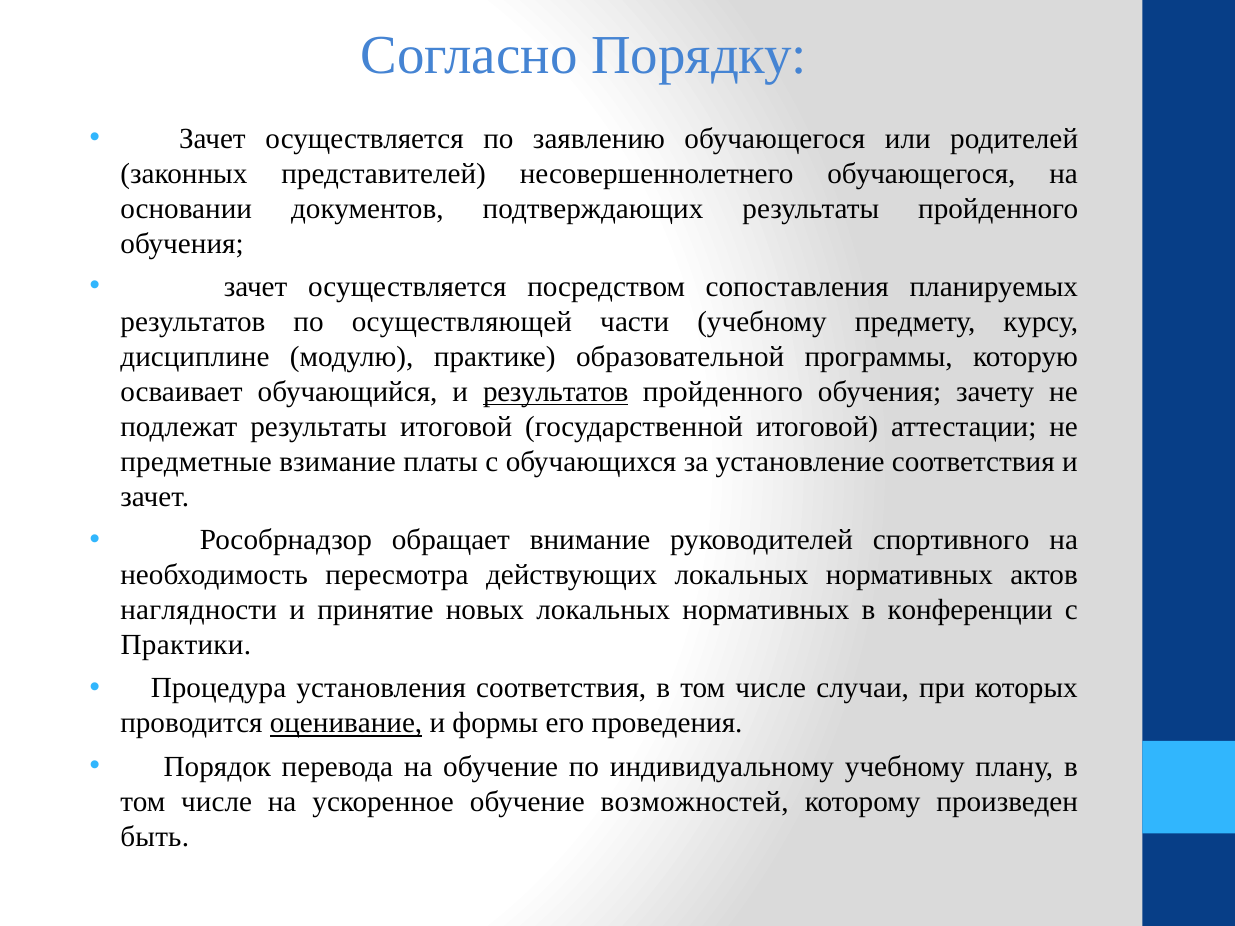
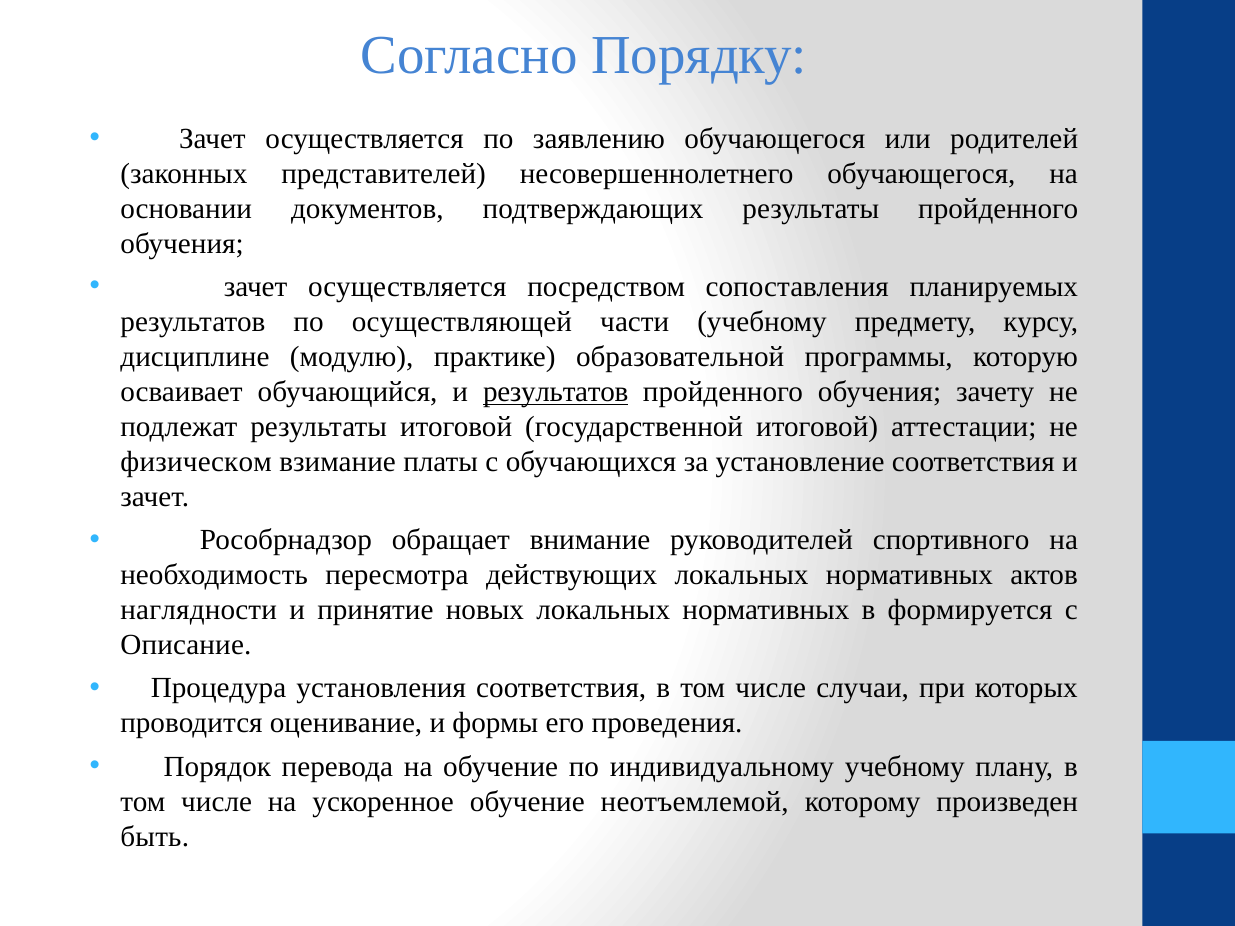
предметные: предметные -> физическом
конференции: конференции -> формируется
Практики: Практики -> Описание
оценивание underline: present -> none
возможностей: возможностей -> неотъемлемой
